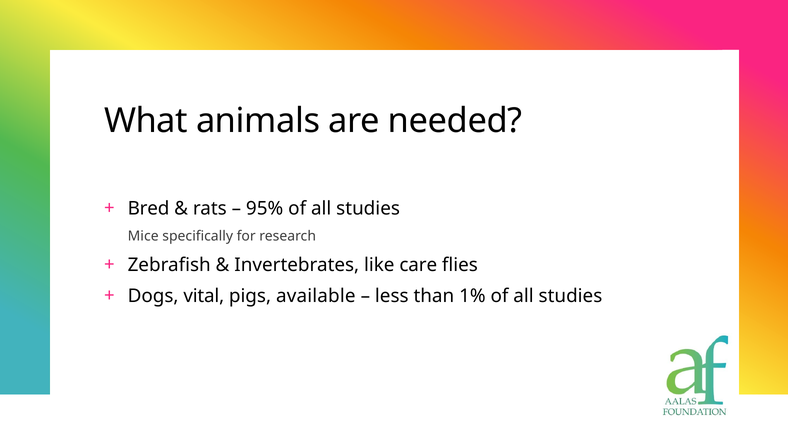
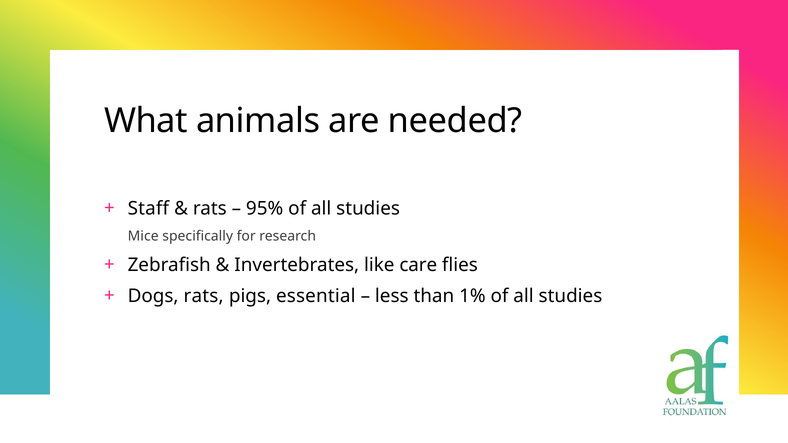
Bred: Bred -> Staff
Dogs vital: vital -> rats
available: available -> essential
